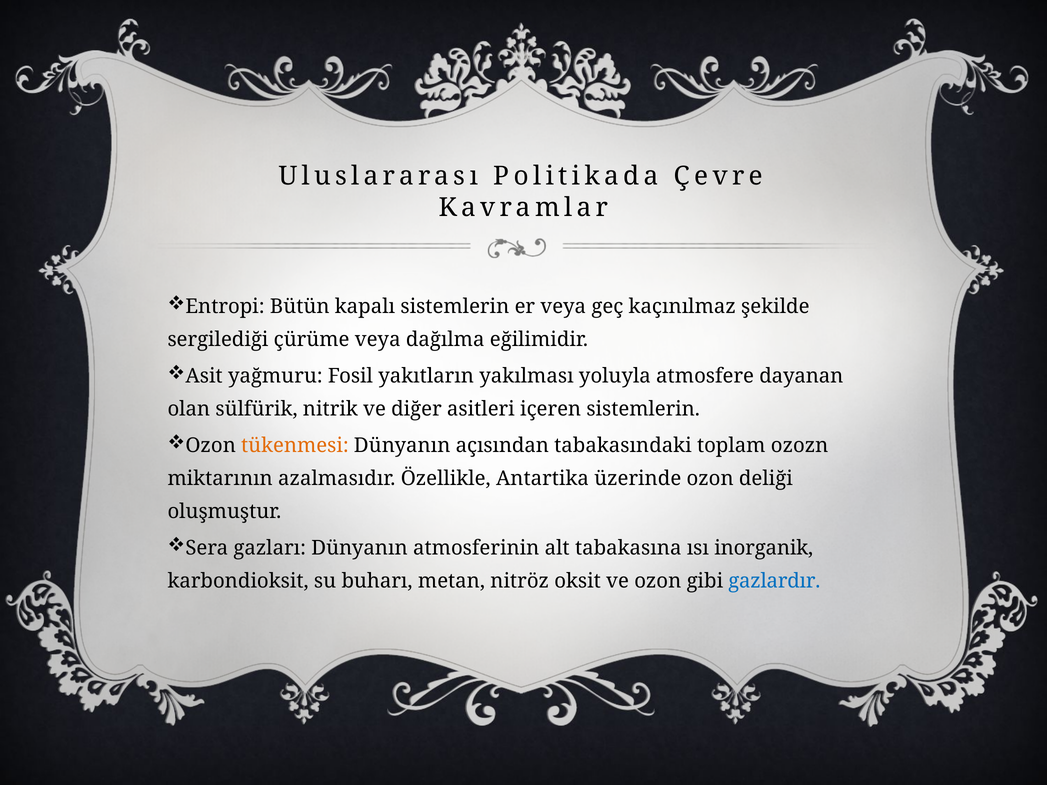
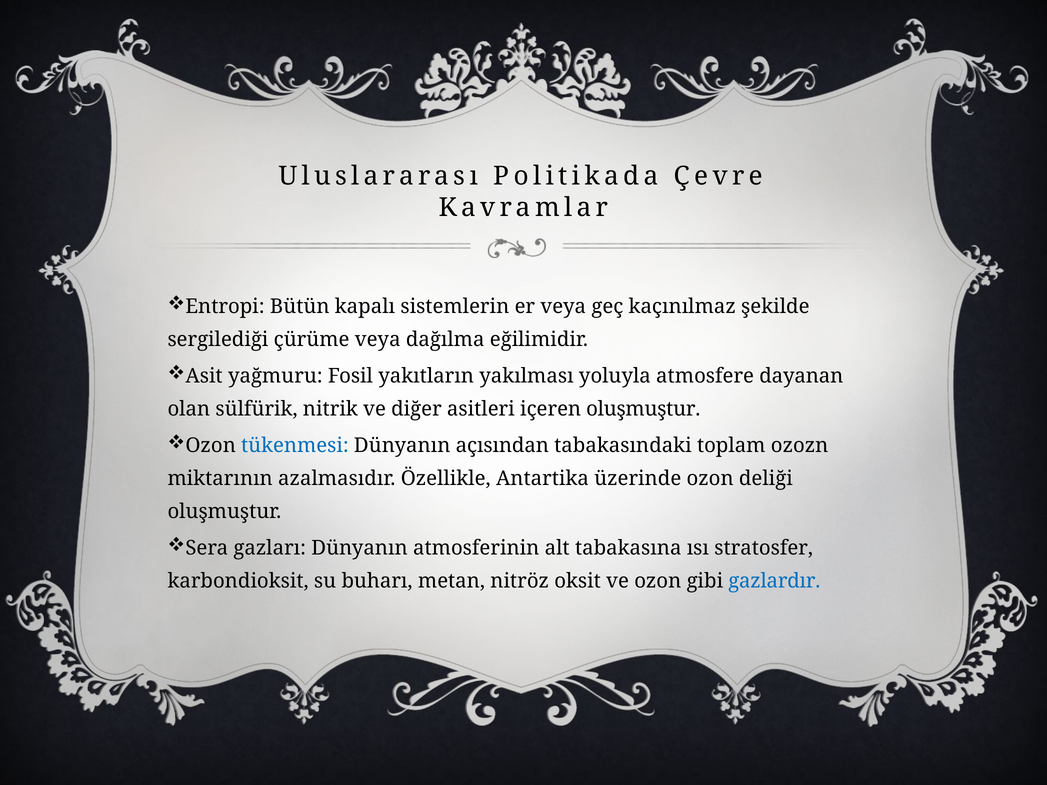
içeren sistemlerin: sistemlerin -> oluşmuştur
tükenmesi colour: orange -> blue
inorganik: inorganik -> stratosfer
